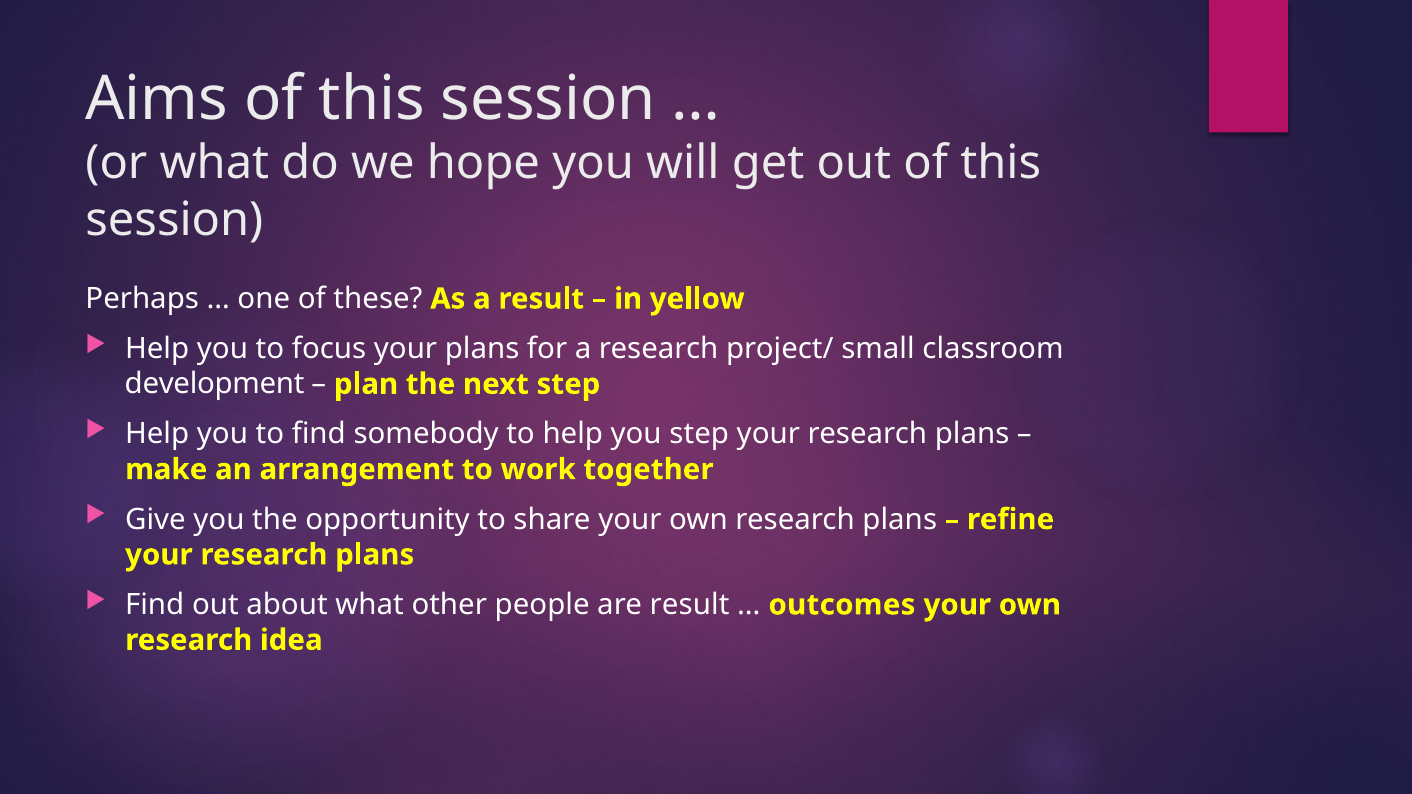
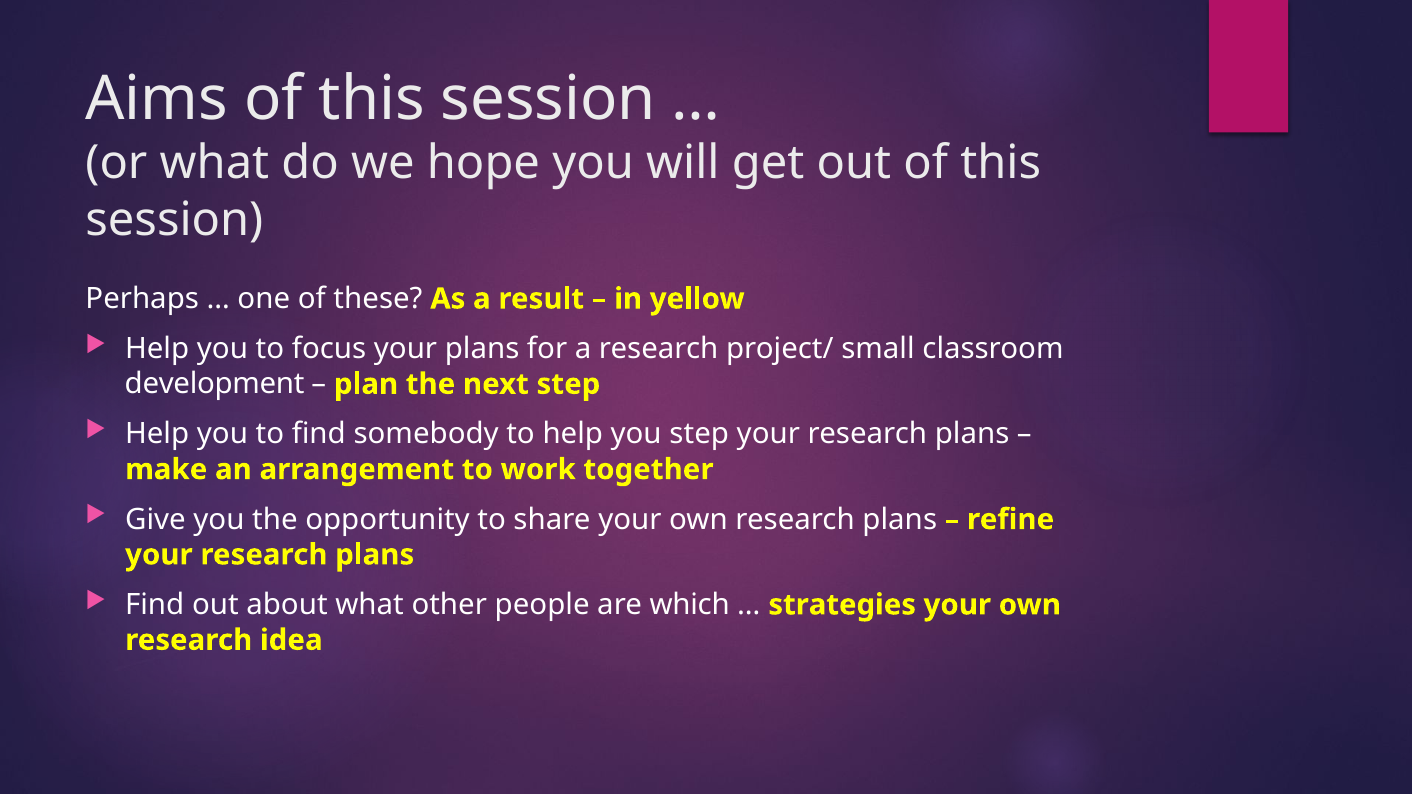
are result: result -> which
outcomes: outcomes -> strategies
